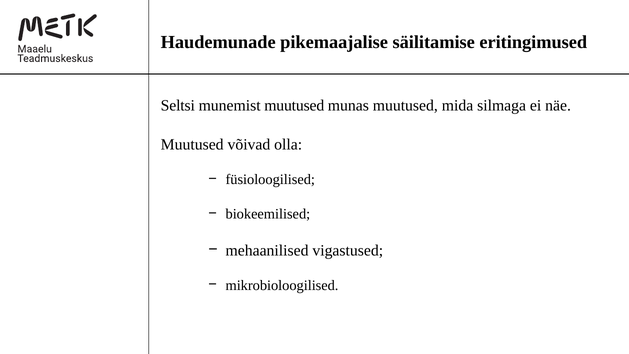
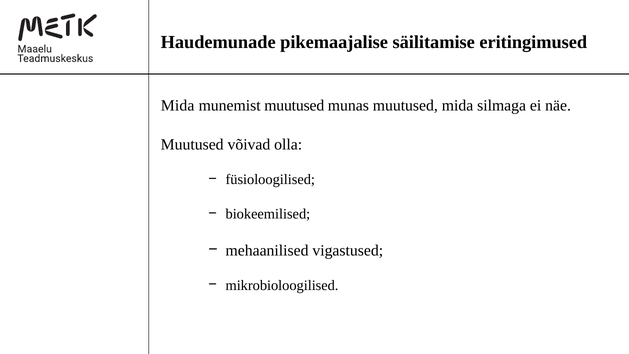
Seltsi at (178, 105): Seltsi -> Mida
